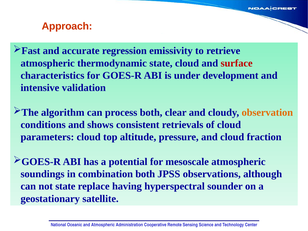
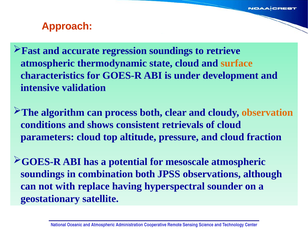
regression emissivity: emissivity -> soundings
surface colour: red -> orange
not state: state -> with
